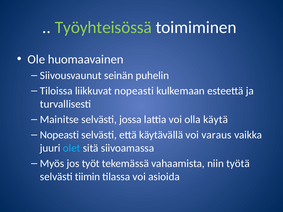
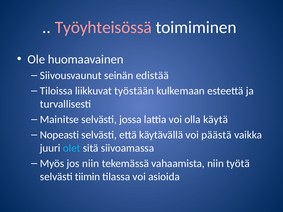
Työyhteisössä colour: light green -> pink
puhelin: puhelin -> edistää
liikkuvat nopeasti: nopeasti -> työstään
varaus: varaus -> päästä
jos työt: työt -> niin
